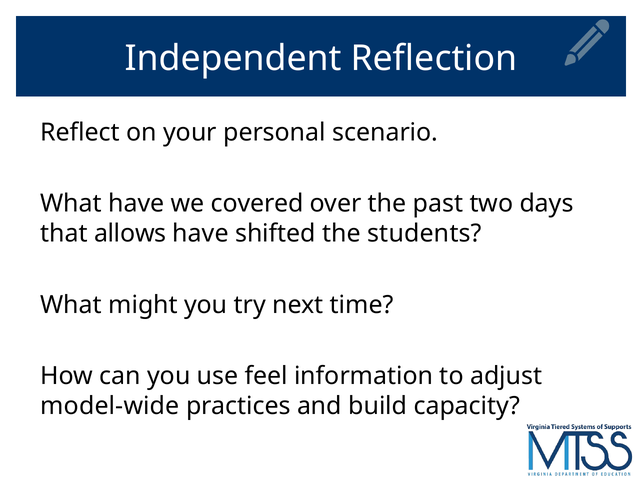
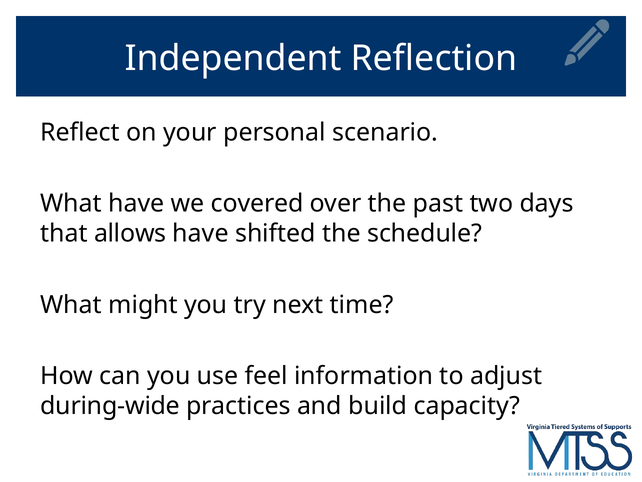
students: students -> schedule
model-wide: model-wide -> during-wide
